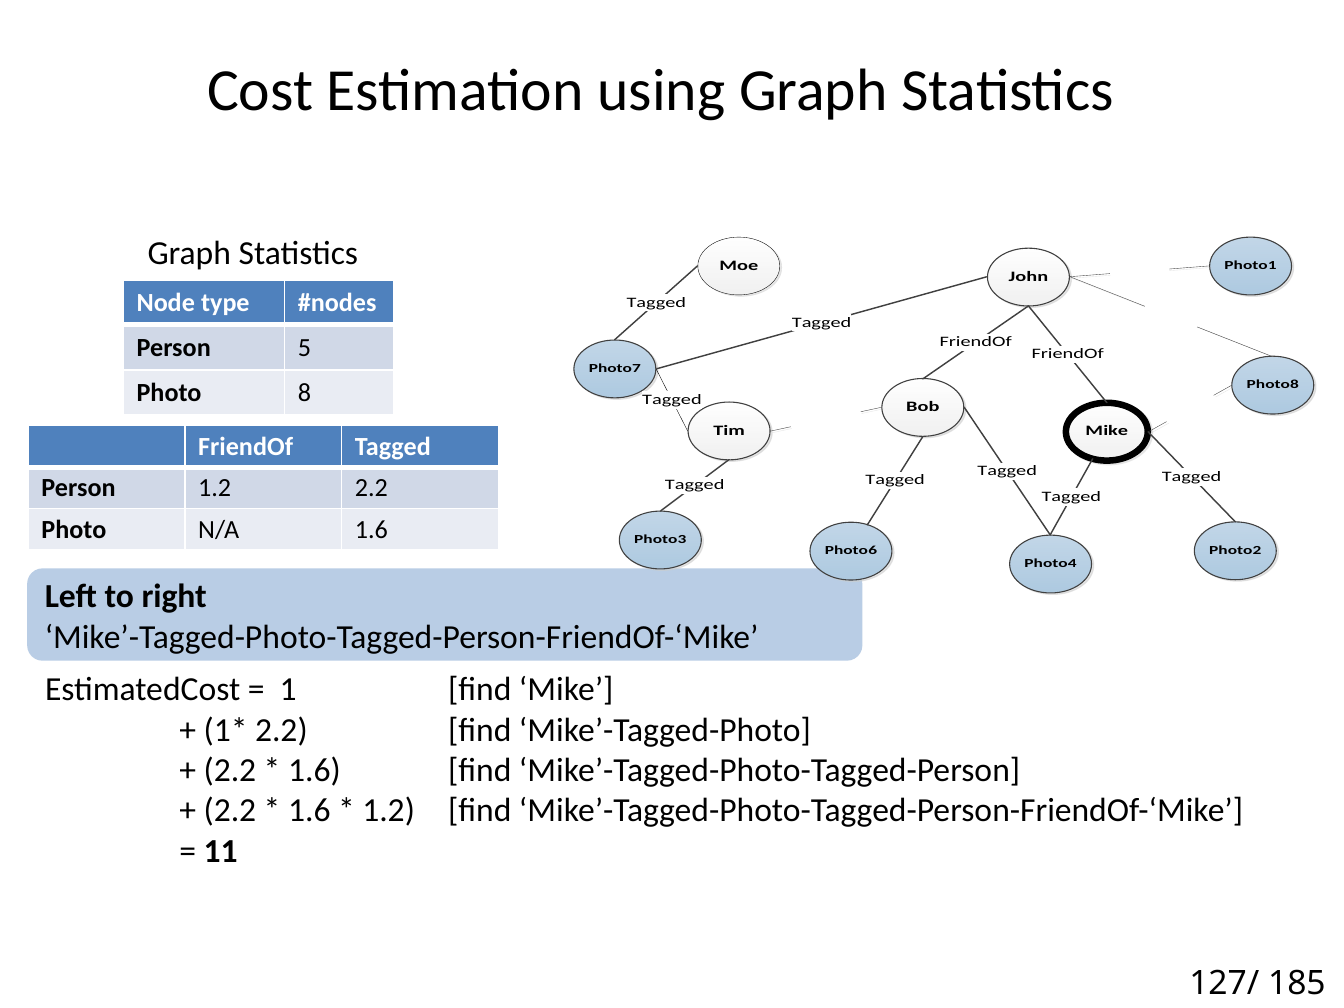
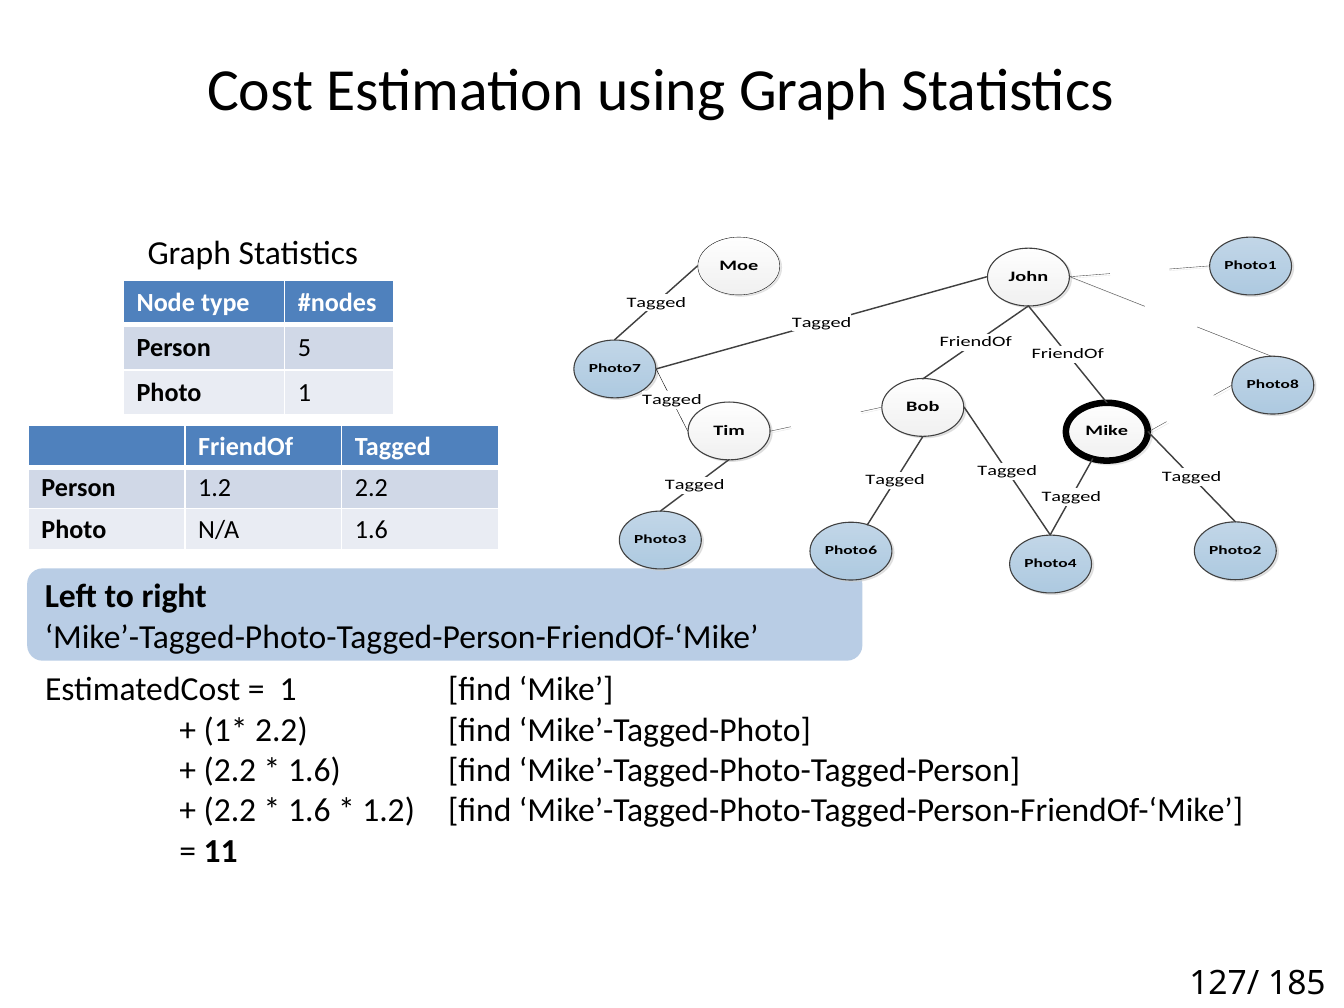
Photo 8: 8 -> 1
